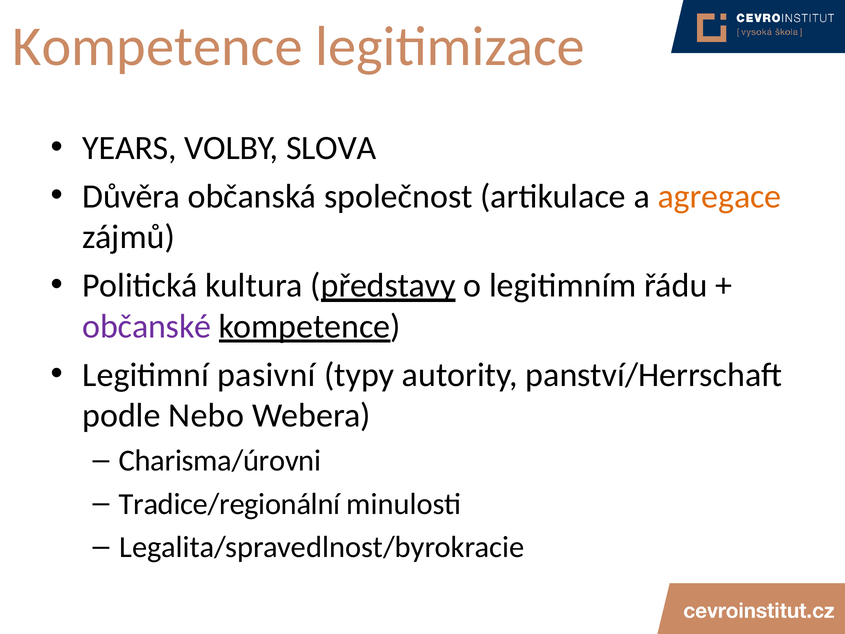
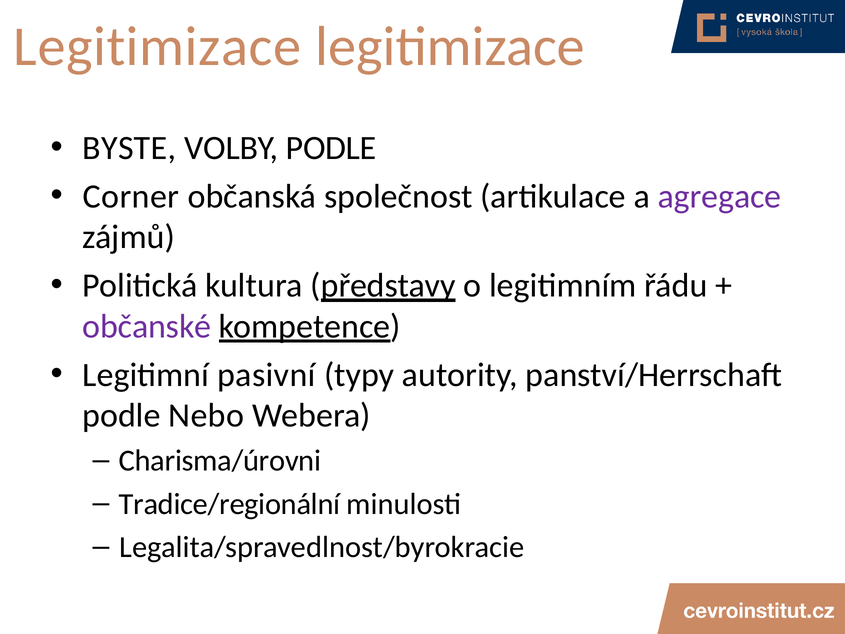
Kompetence at (157, 47): Kompetence -> Legitimizace
YEARS: YEARS -> BYSTE
VOLBY SLOVA: SLOVA -> PODLE
Důvěra: Důvěra -> Corner
agregace colour: orange -> purple
